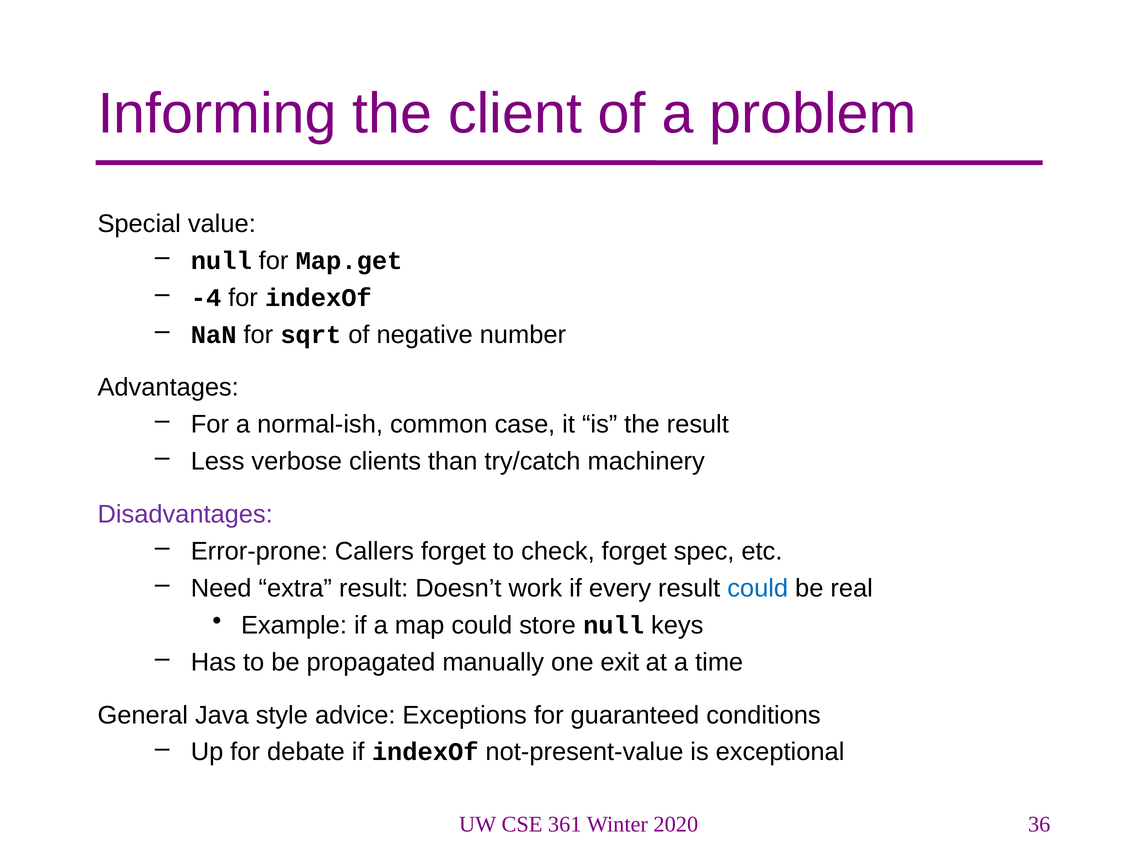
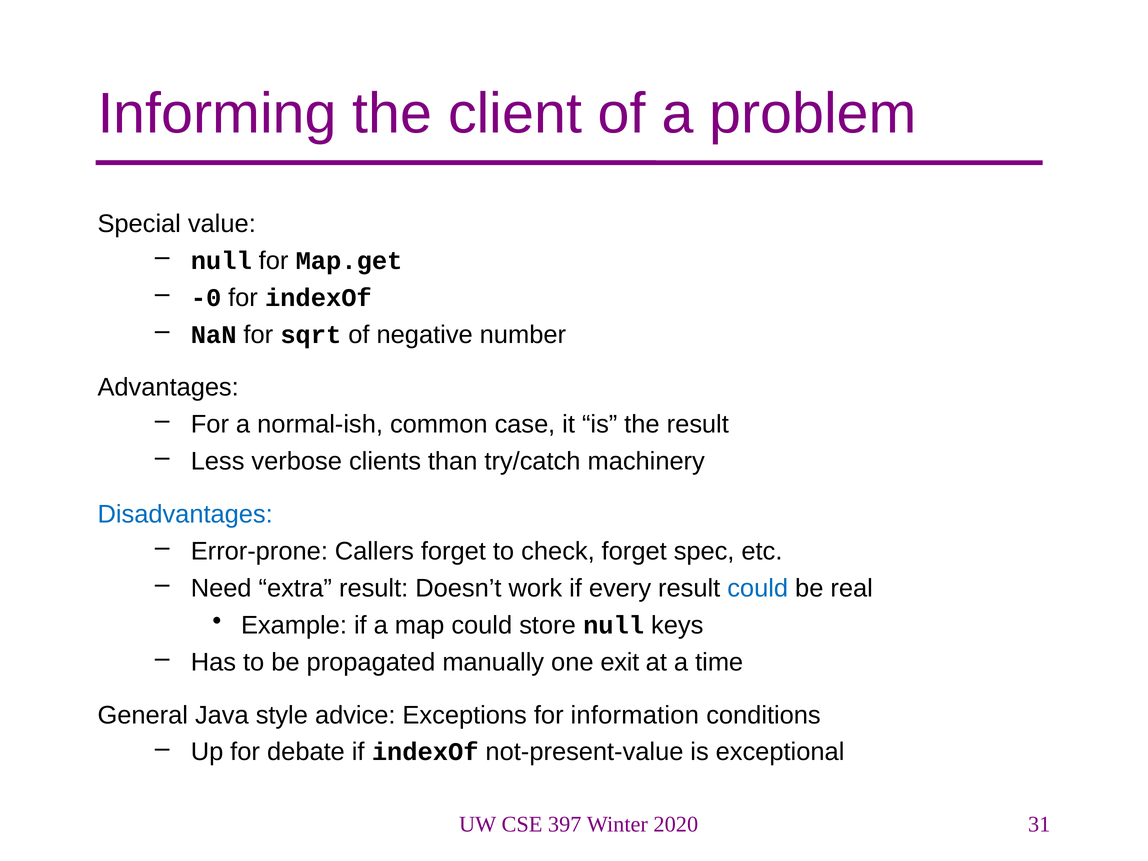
-4: -4 -> -0
Disadvantages colour: purple -> blue
guaranteed: guaranteed -> information
361: 361 -> 397
36: 36 -> 31
